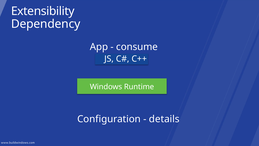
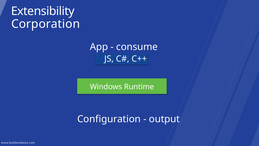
Dependency: Dependency -> Corporation
details: details -> output
